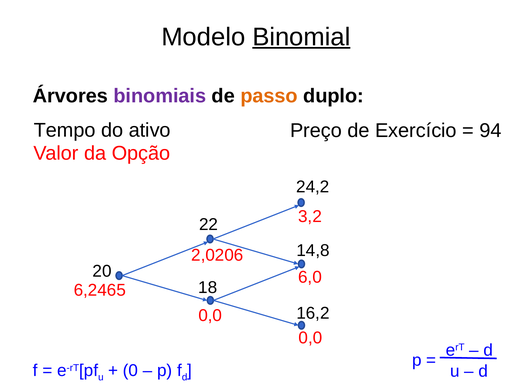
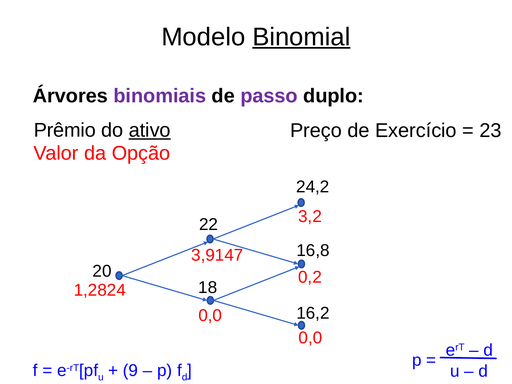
passo colour: orange -> purple
Tempo: Tempo -> Prêmio
ativo underline: none -> present
94: 94 -> 23
14,8: 14,8 -> 16,8
2,0206: 2,0206 -> 3,9147
6,0: 6,0 -> 0,2
6,2465: 6,2465 -> 1,2824
0: 0 -> 9
